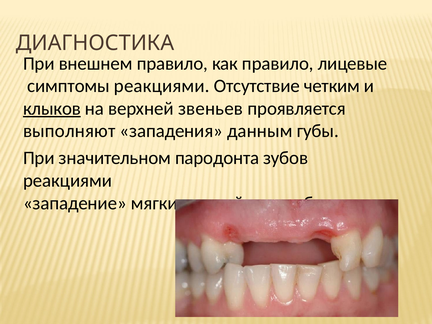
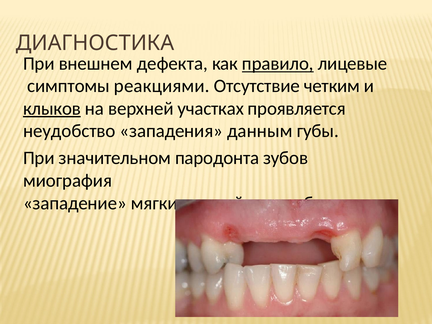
внешнем правило: правило -> дефекта
правило at (278, 64) underline: none -> present
звеньев: звеньев -> участках
выполняют: выполняют -> неудобство
реакциями at (68, 181): реакциями -> миография
